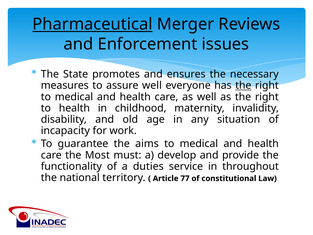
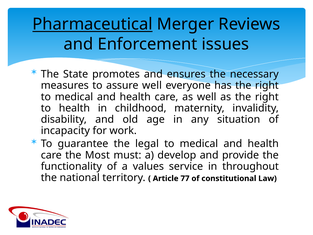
the at (243, 85) underline: present -> none
aims: aims -> legal
duties: duties -> values
